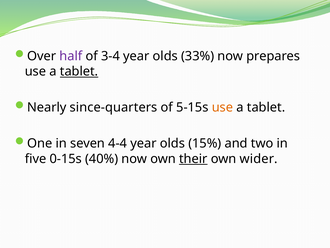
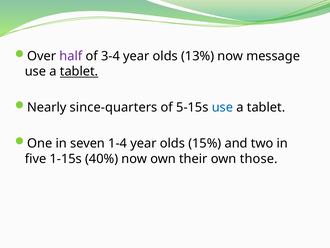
33%: 33% -> 13%
prepares: prepares -> message
use at (222, 107) colour: orange -> blue
4-4: 4-4 -> 1-4
0-15s: 0-15s -> 1-15s
their underline: present -> none
wider: wider -> those
